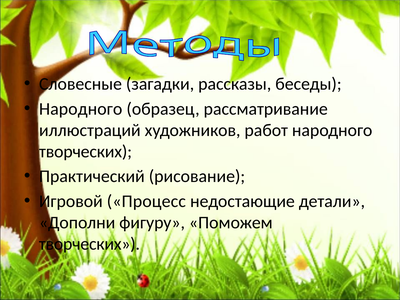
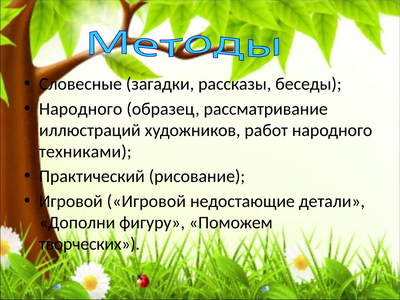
творческих at (85, 151): творческих -> техниками
Игровой Процесс: Процесс -> Игровой
